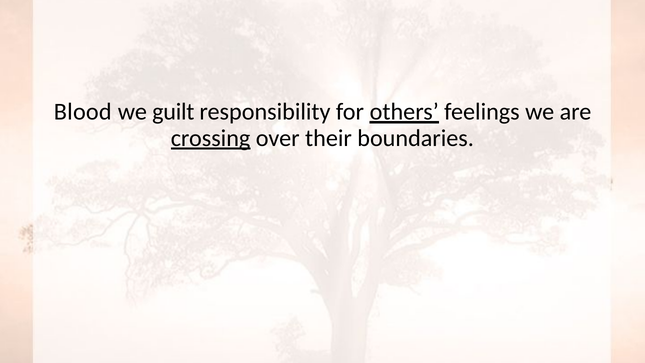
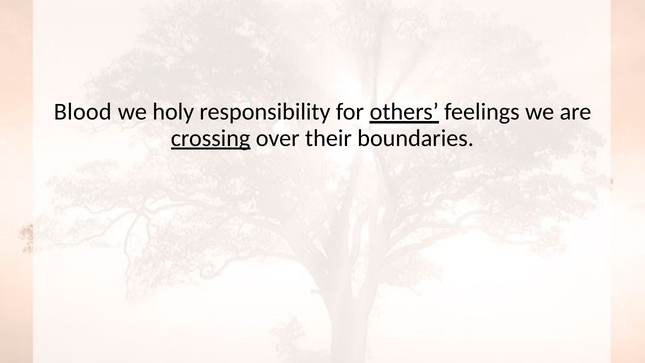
guilt: guilt -> holy
